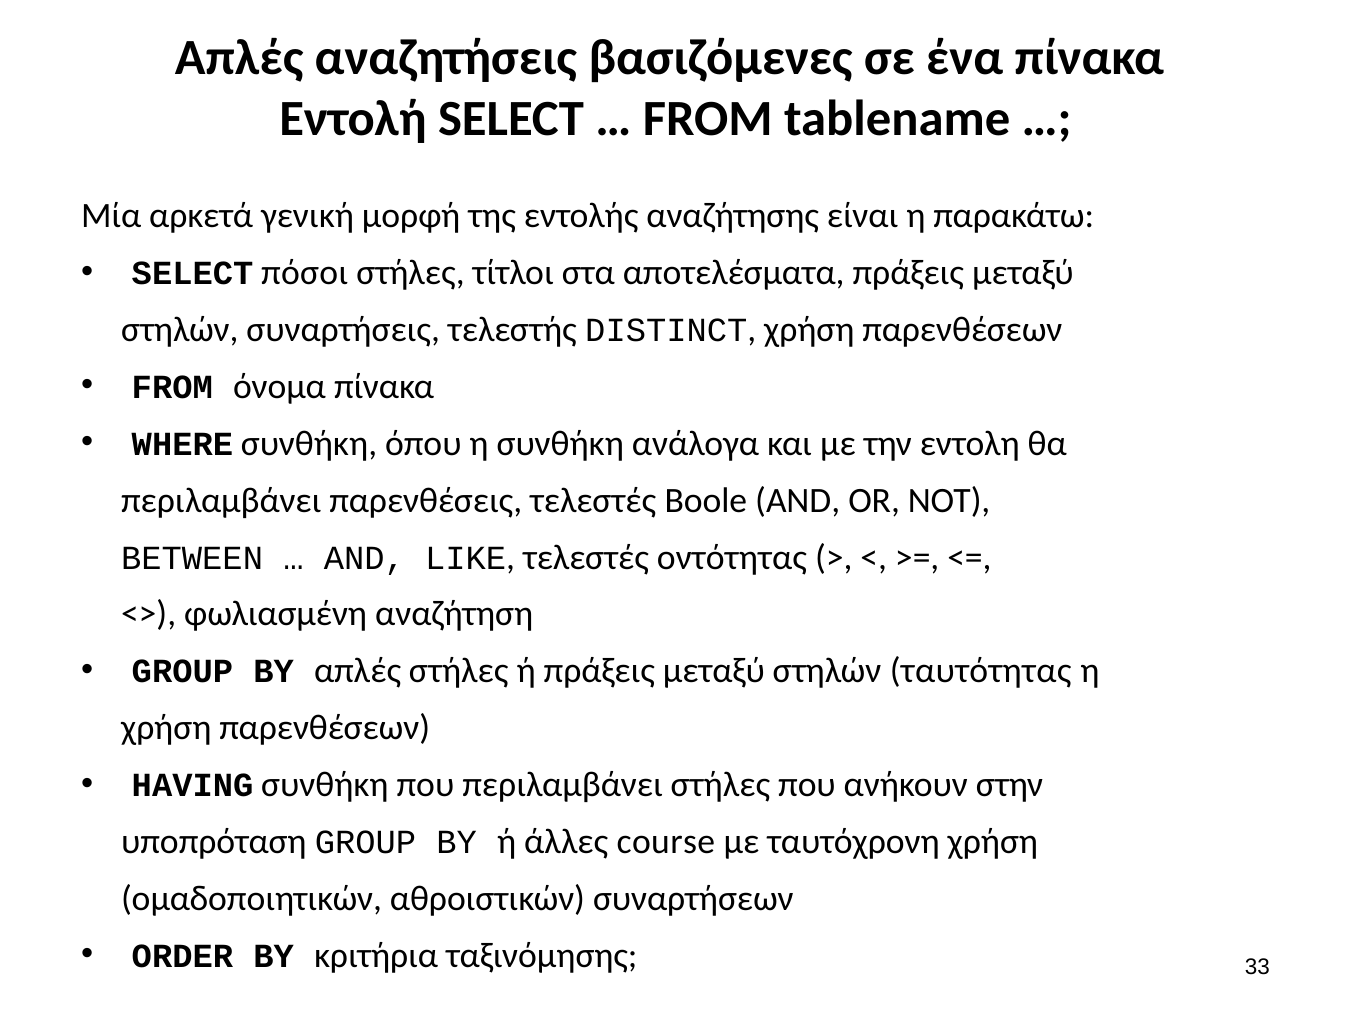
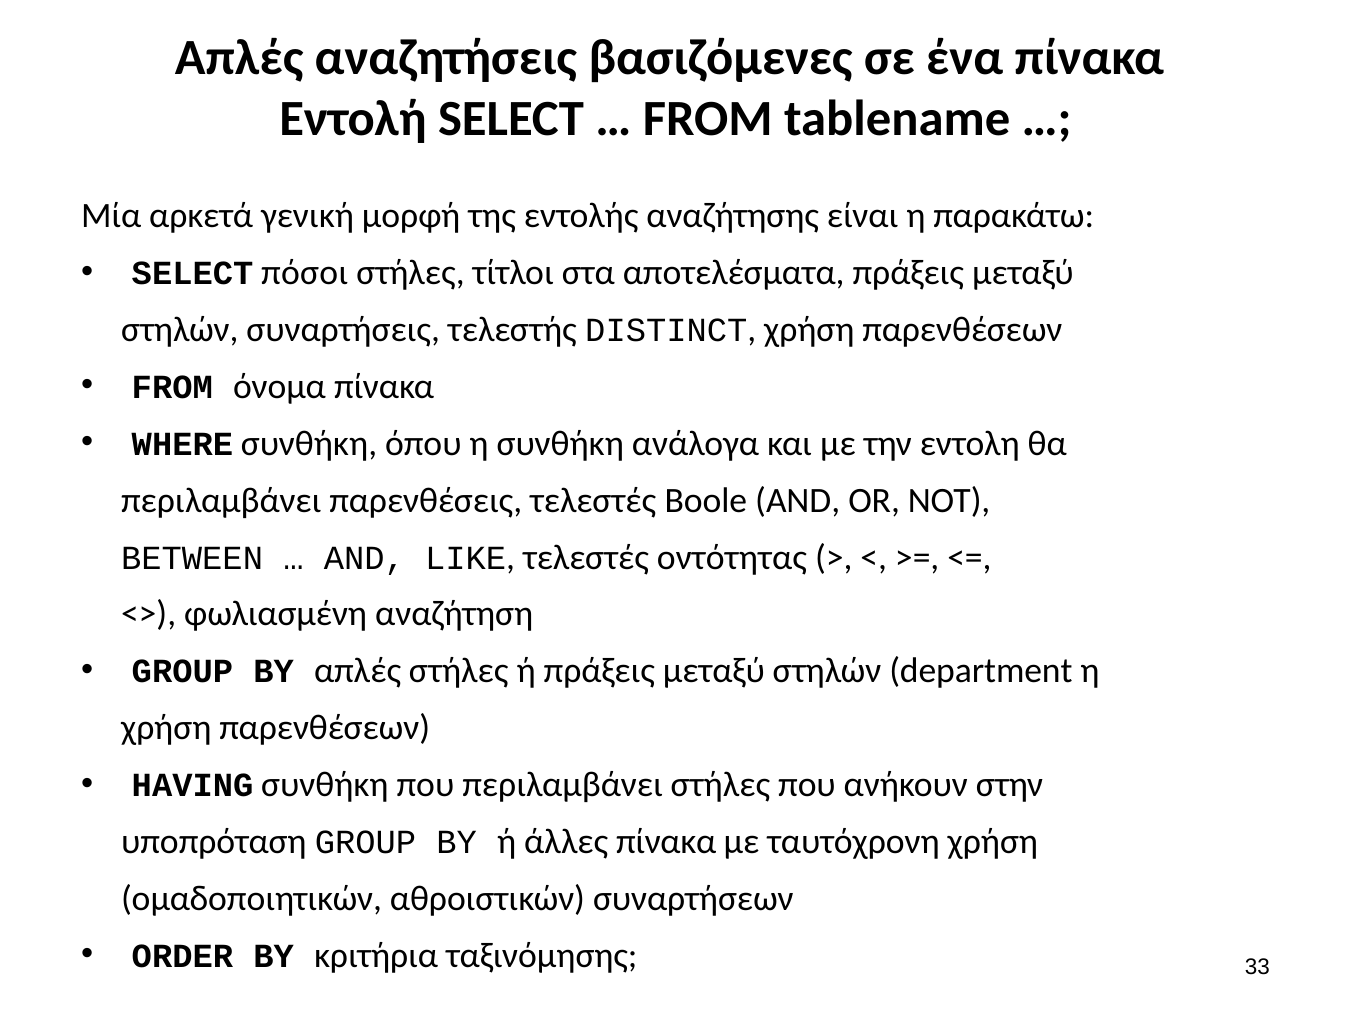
ταυτότητας: ταυτότητας -> department
άλλες course: course -> πίνακα
